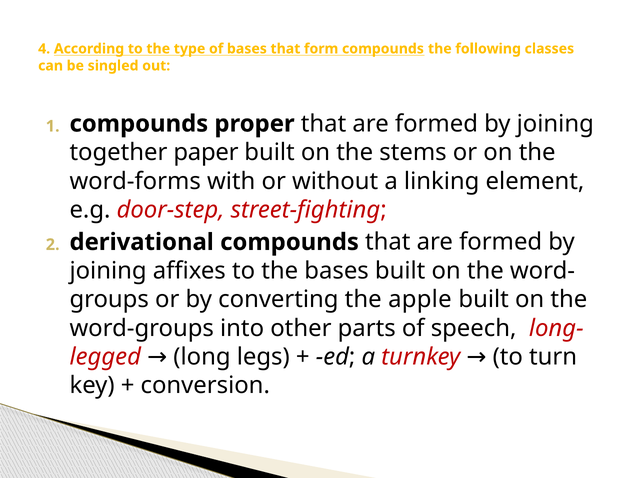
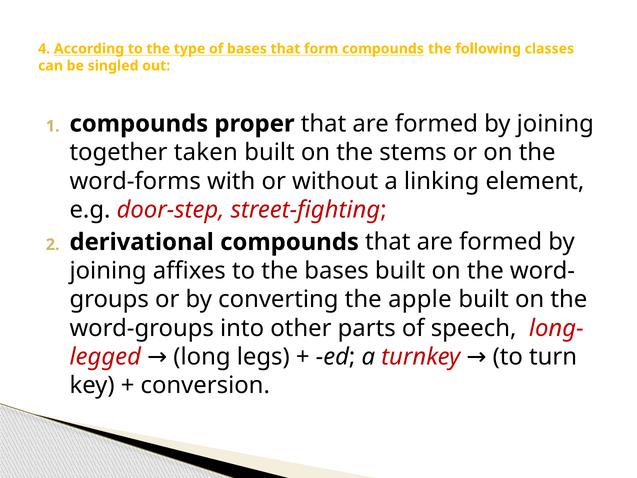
paper: paper -> taken
